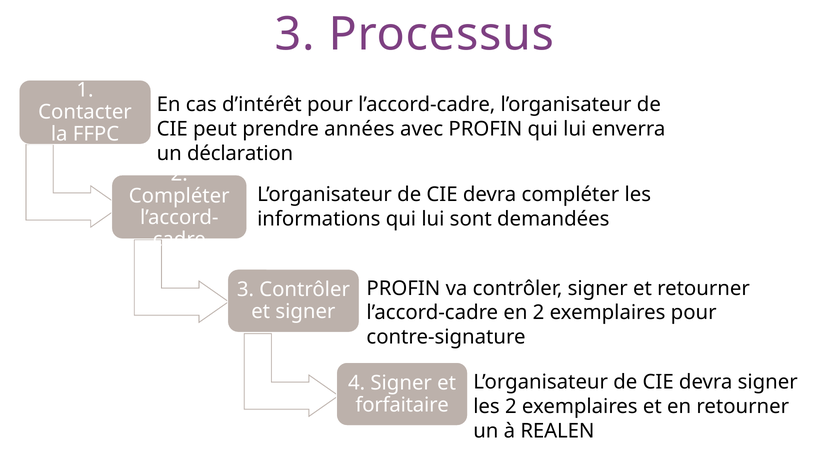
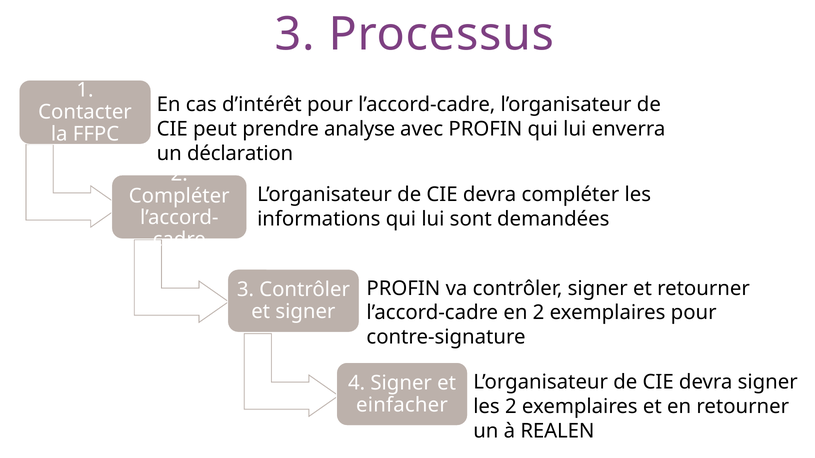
années: années -> analyse
forfaitaire: forfaitaire -> einfacher
